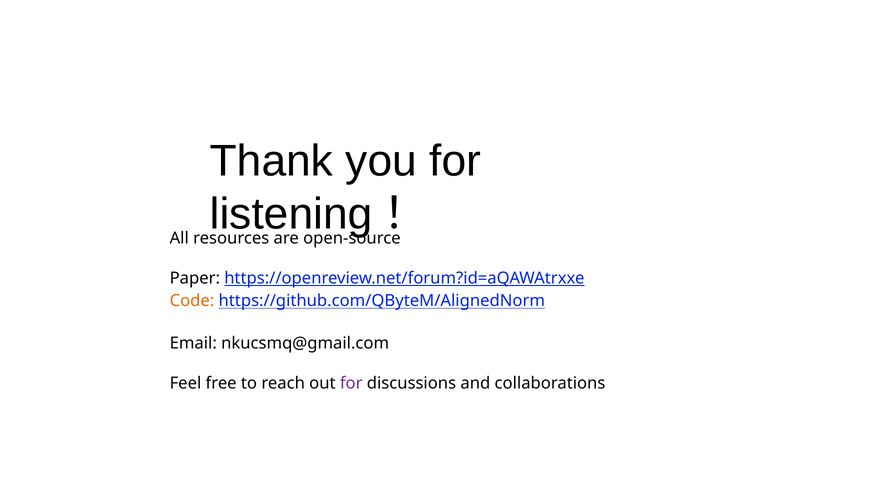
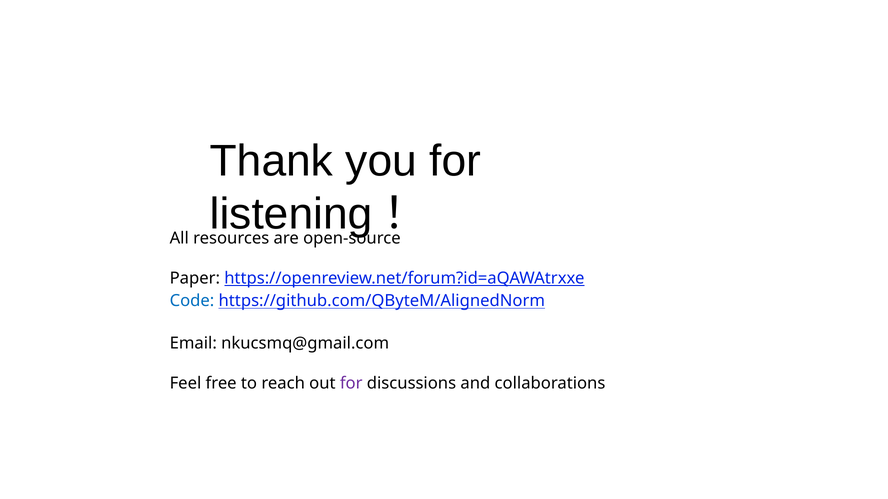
Code colour: orange -> blue
